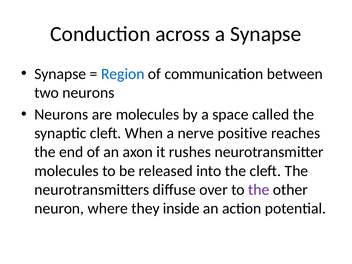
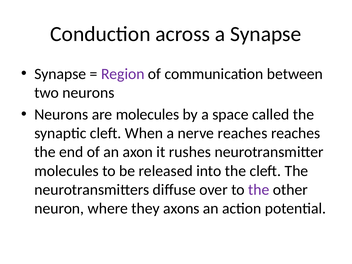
Region colour: blue -> purple
nerve positive: positive -> reaches
inside: inside -> axons
